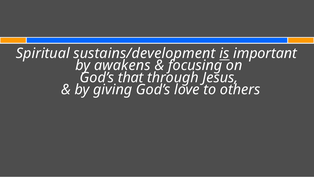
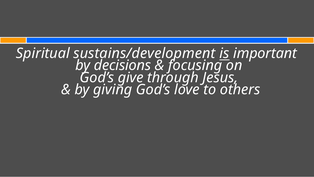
awakens: awakens -> decisions
that: that -> give
